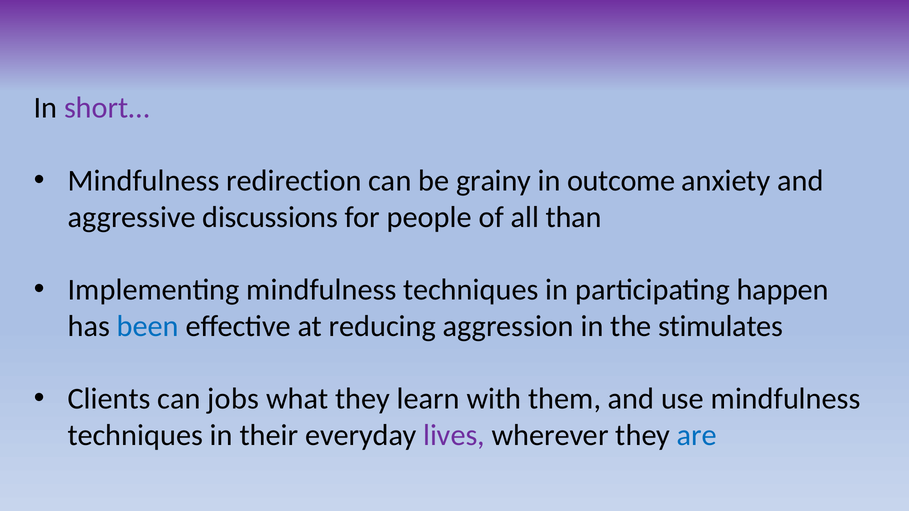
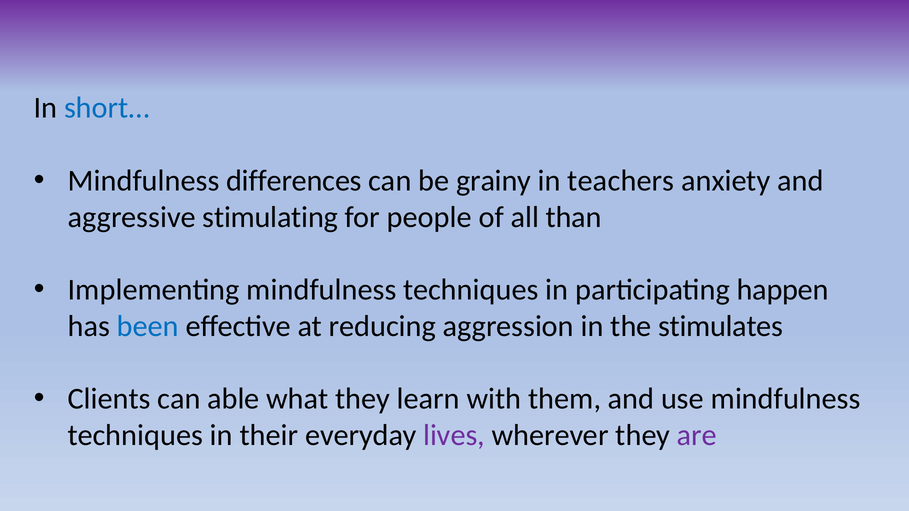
short… colour: purple -> blue
redirection: redirection -> differences
outcome: outcome -> teachers
discussions: discussions -> stimulating
jobs: jobs -> able
are colour: blue -> purple
